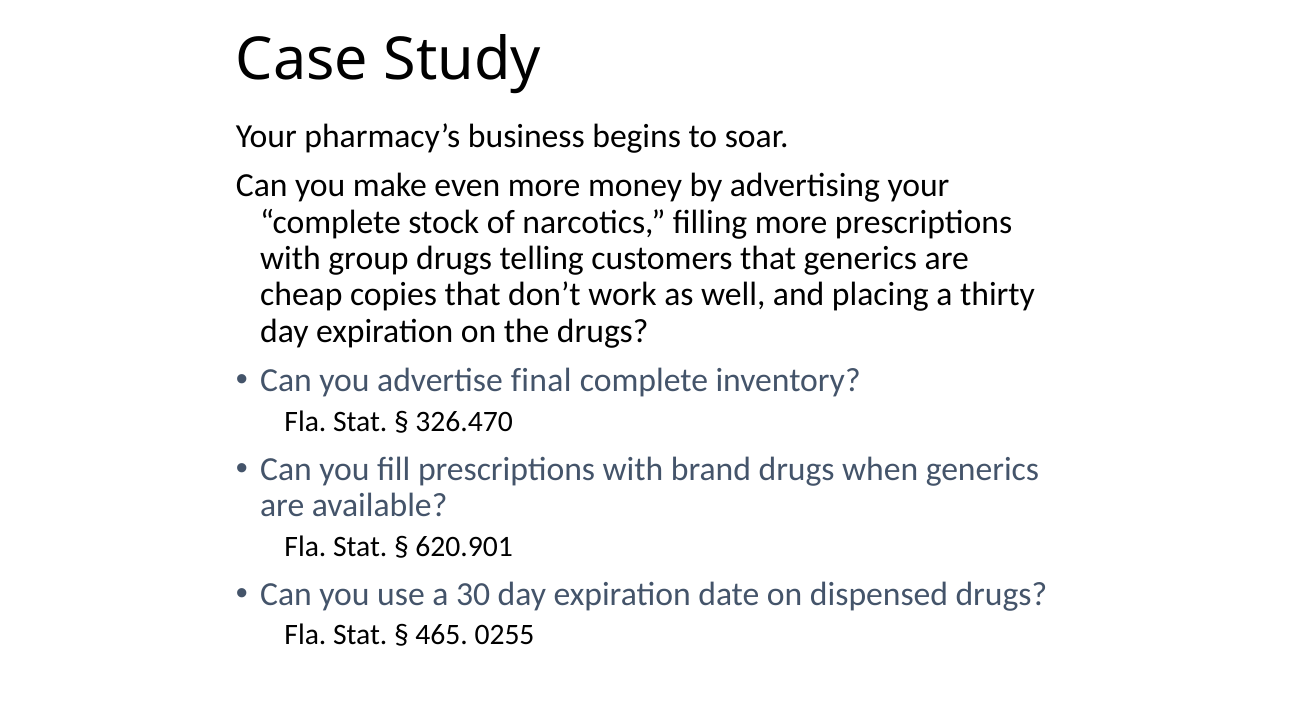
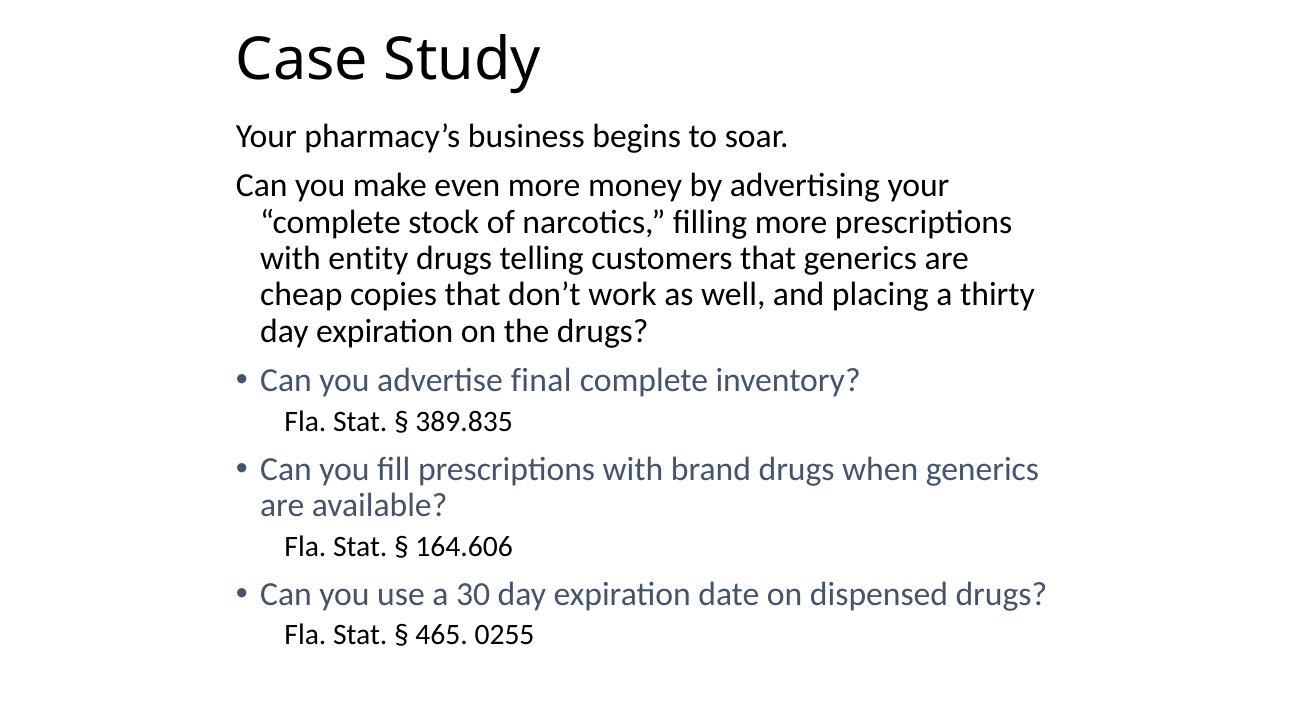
group: group -> entity
326.470: 326.470 -> 389.835
620.901: 620.901 -> 164.606
